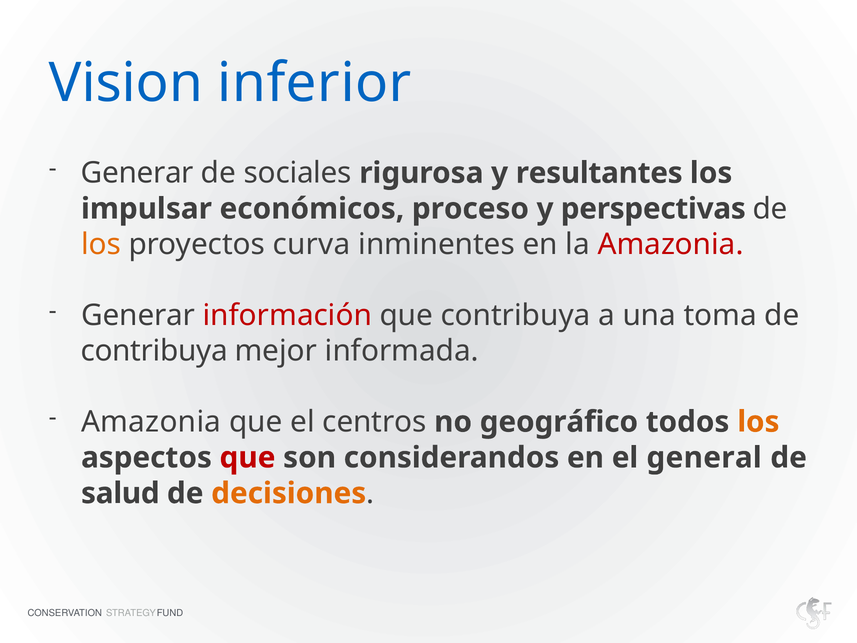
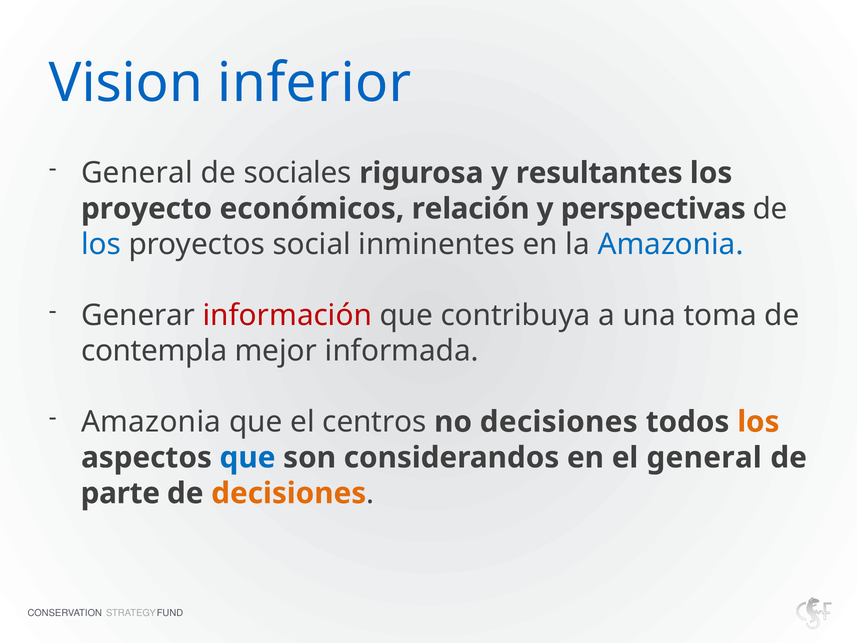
Generar at (137, 173): Generar -> General
impulsar: impulsar -> proyecto
proceso: proceso -> relación
los at (101, 244) colour: orange -> blue
curva: curva -> social
Amazonia at (671, 244) colour: red -> blue
contribuya at (154, 351): contribuya -> contempla
no geográfico: geográfico -> decisiones
que at (248, 457) colour: red -> blue
salud: salud -> parte
